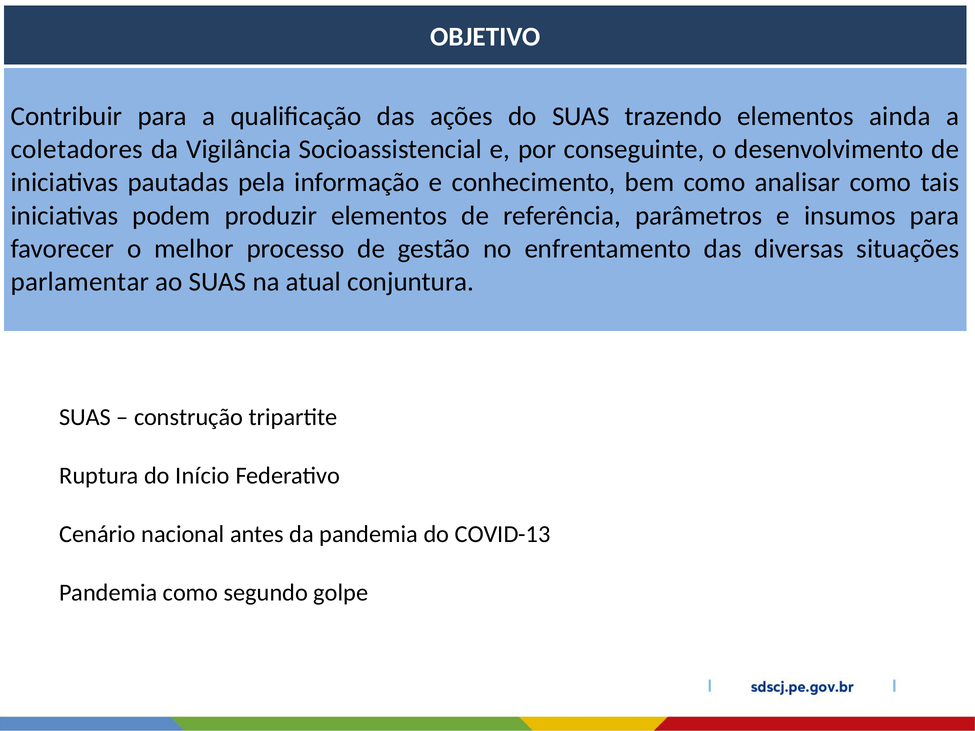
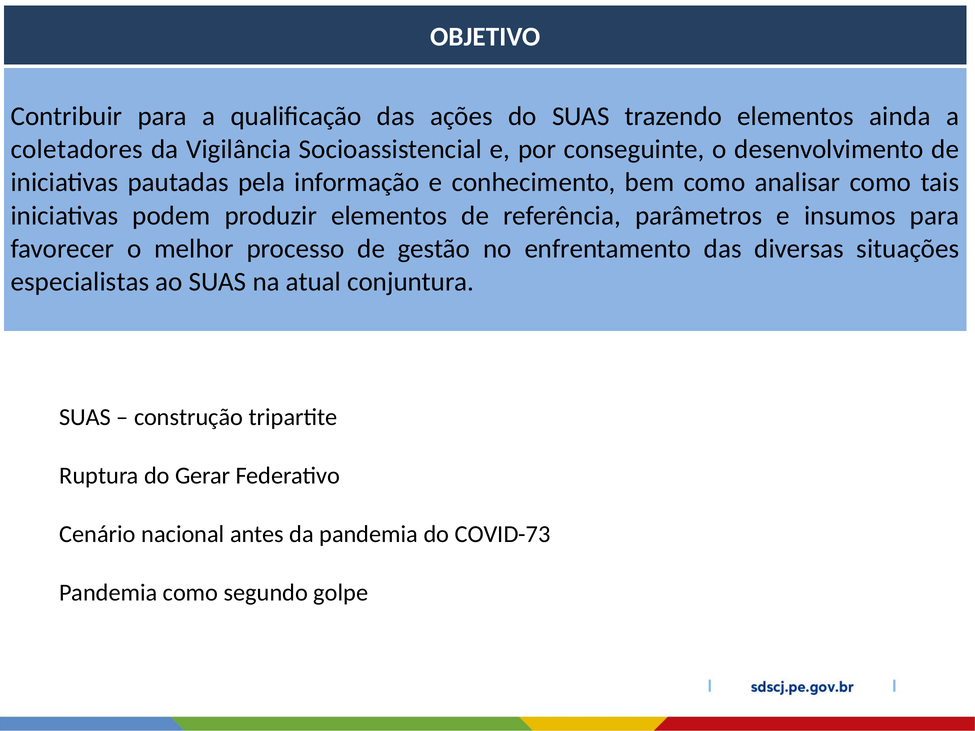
parlamentar: parlamentar -> especialistas
Início: Início -> Gerar
COVID-13: COVID-13 -> COVID-73
